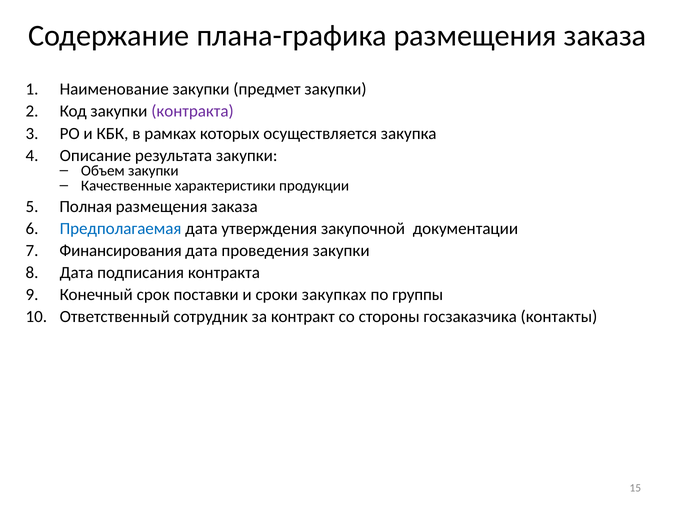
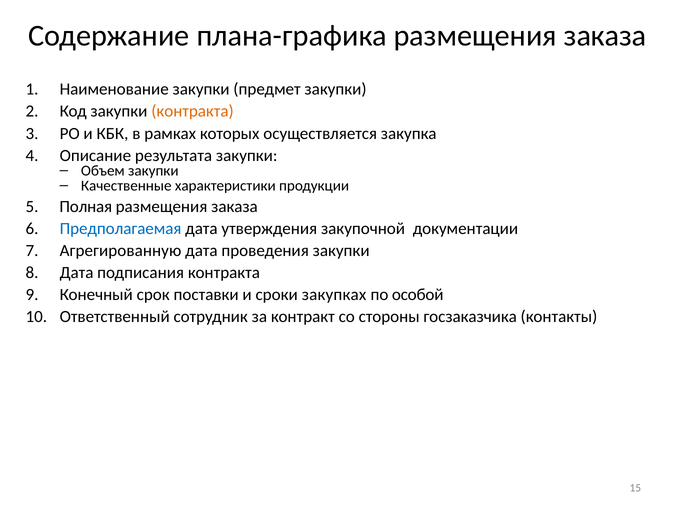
контракта at (193, 111) colour: purple -> orange
Финансирования: Финансирования -> Агрегированную
группы: группы -> особой
